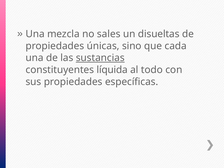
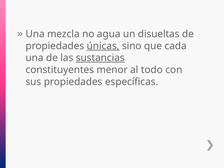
sales: sales -> agua
únicas underline: none -> present
líquida: líquida -> menor
